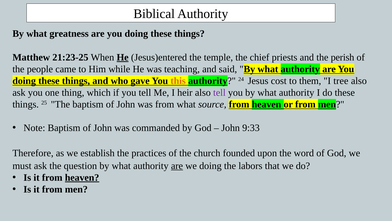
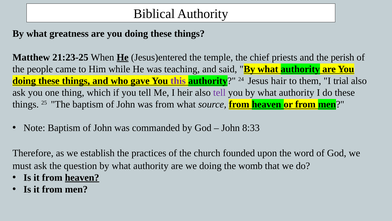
this colour: orange -> purple
cost: cost -> hair
tree: tree -> trial
9:33: 9:33 -> 8:33
are at (177, 165) underline: present -> none
labors: labors -> womb
